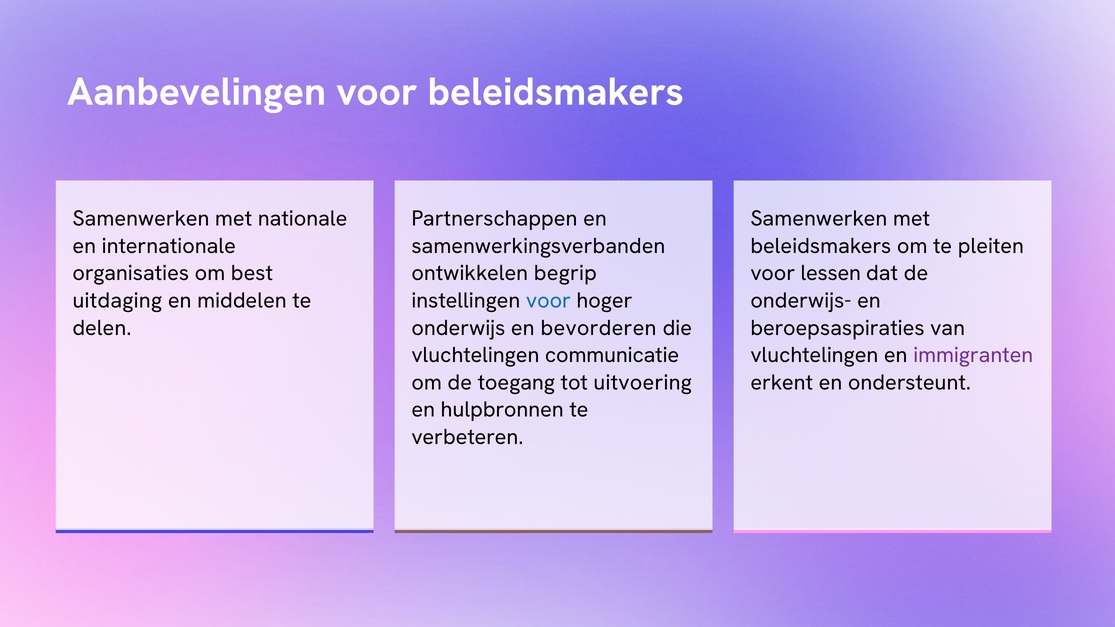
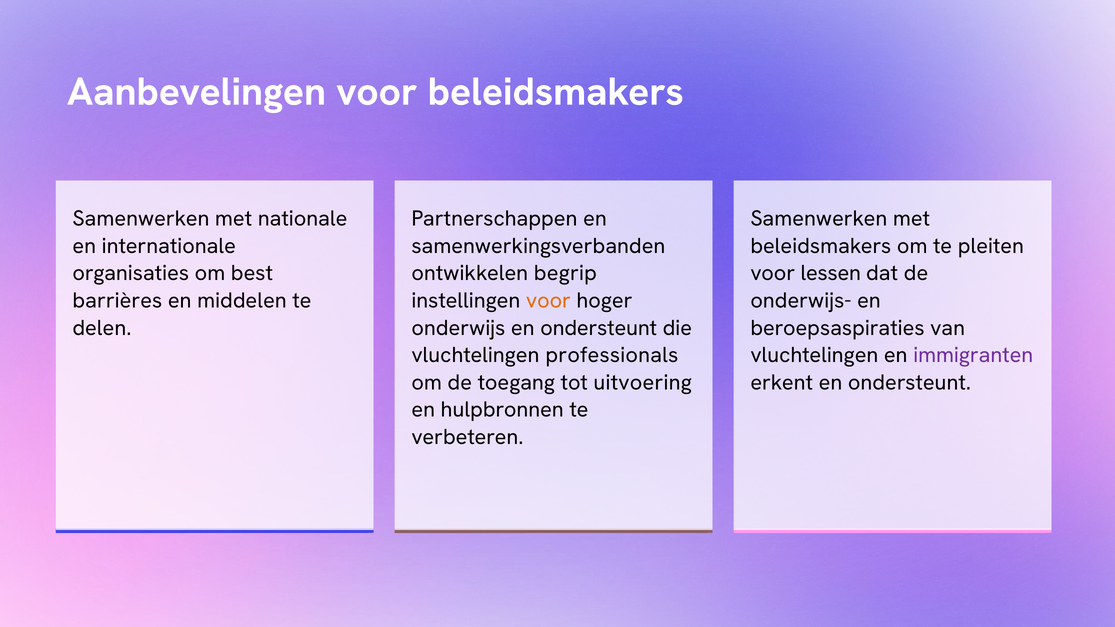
uitdaging: uitdaging -> barrières
voor at (548, 301) colour: blue -> orange
onderwijs en bevorderen: bevorderen -> ondersteunt
communicatie: communicatie -> professionals
